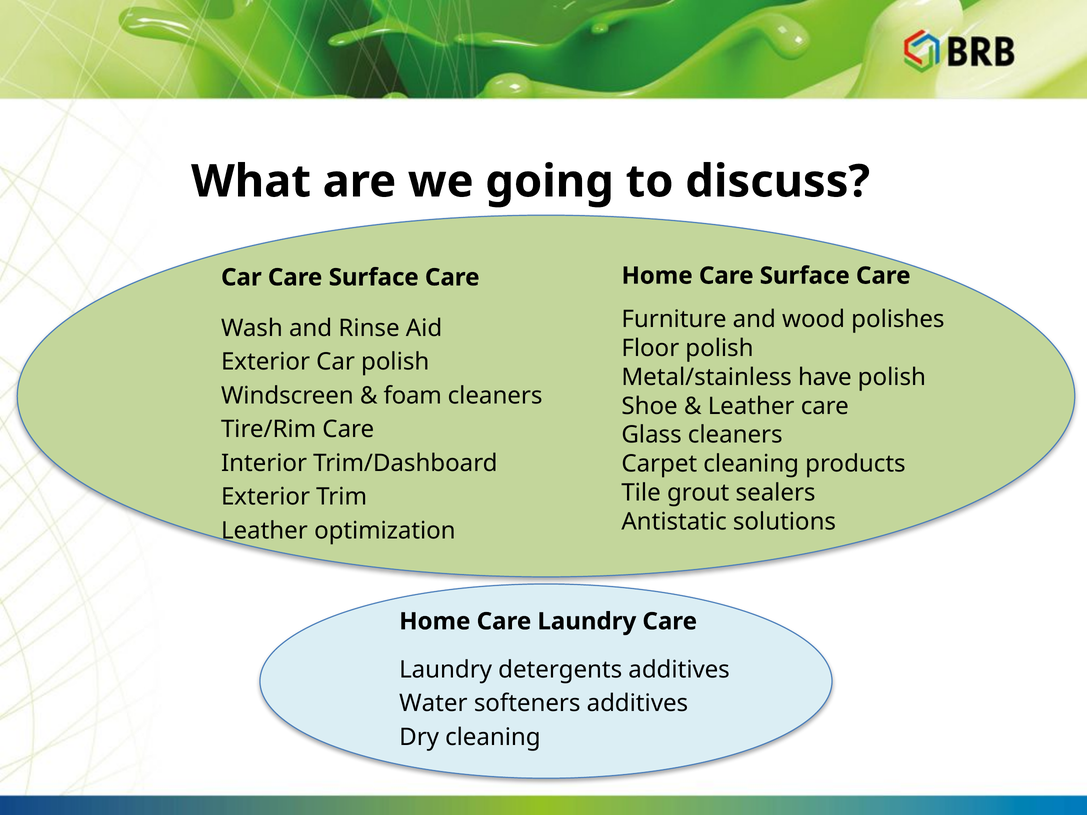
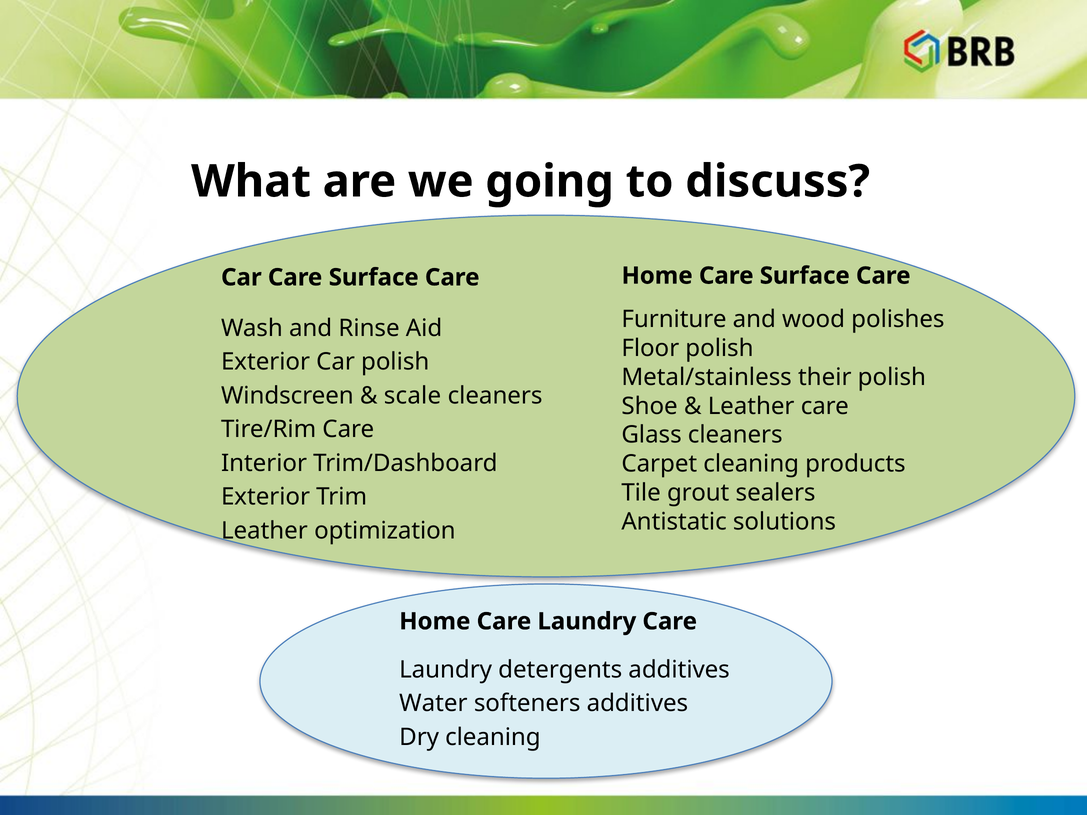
have: have -> their
foam: foam -> scale
